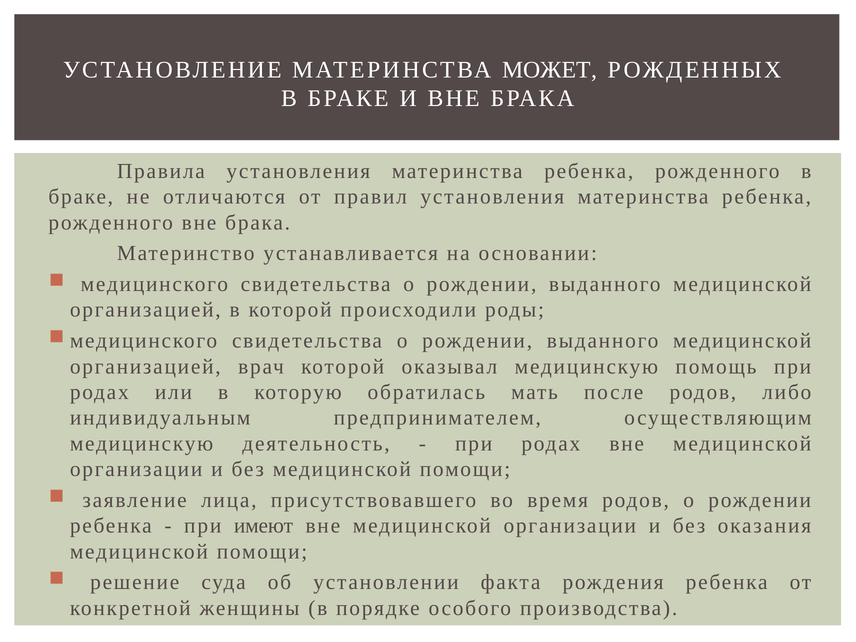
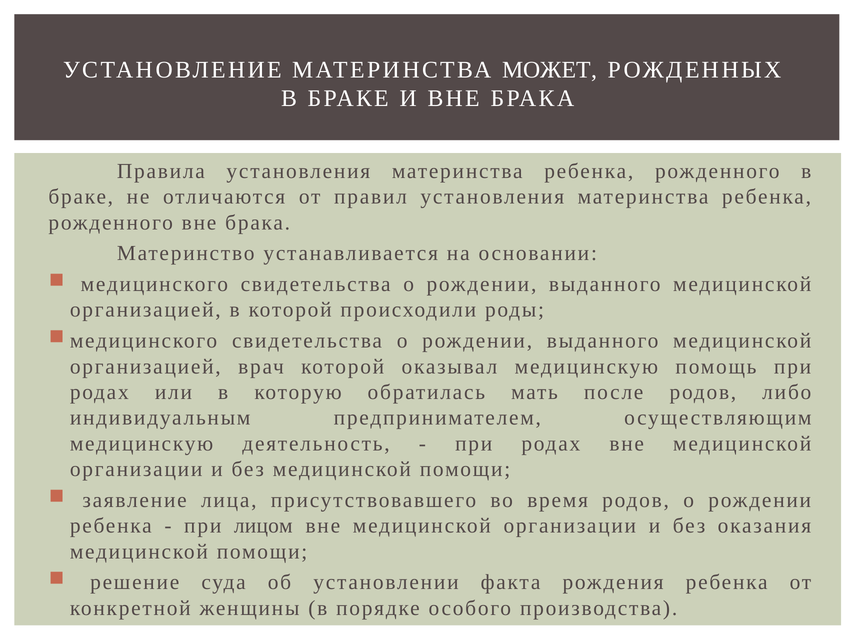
имеют: имеют -> лицом
